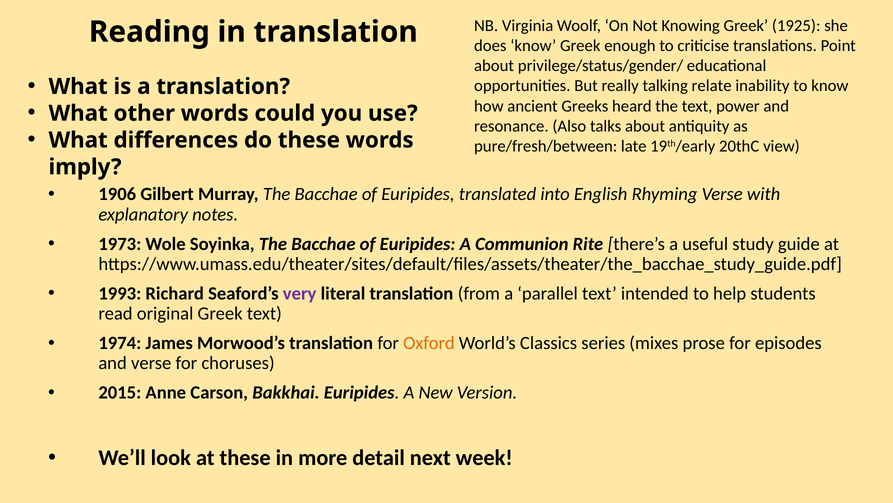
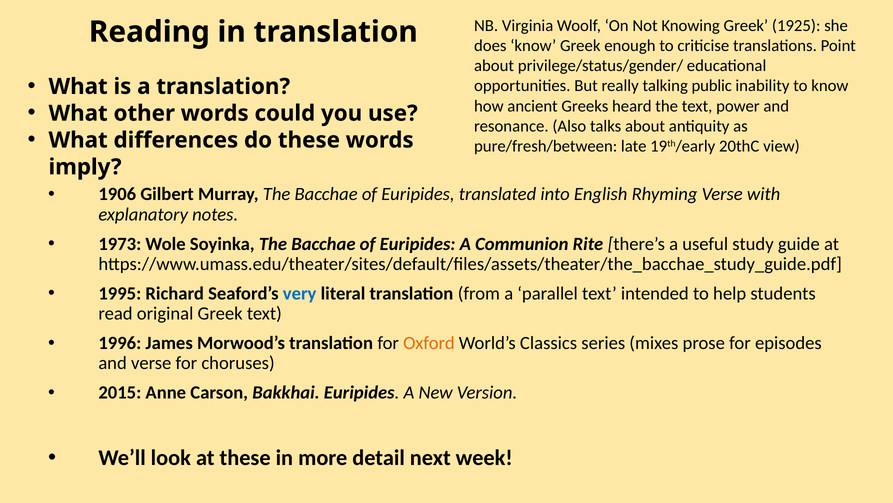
relate: relate -> public
1993: 1993 -> 1995
very colour: purple -> blue
1974: 1974 -> 1996
